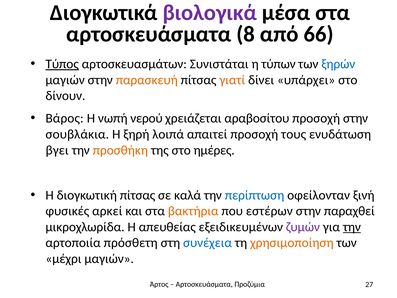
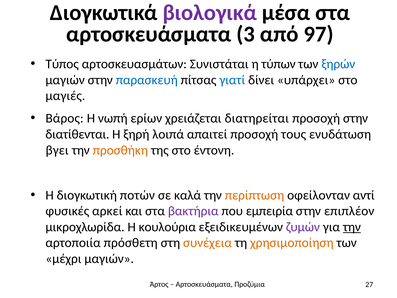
8: 8 -> 3
66: 66 -> 97
Τύπος underline: present -> none
παρασκευή colour: orange -> blue
γιατί colour: orange -> blue
δίνουν: δίνουν -> μαγιές
νερού: νερού -> ερίων
αραβοσίτου: αραβοσίτου -> διατηρείται
σουβλάκια: σουβλάκια -> διατίθενται
ημέρες: ημέρες -> έντονη
διογκωτική πίτσας: πίτσας -> ποτών
περίπτωση colour: blue -> orange
ξινή: ξινή -> αντί
βακτήρια colour: orange -> purple
εστέρων: εστέρων -> εμπειρία
παραχθεί: παραχθεί -> επιπλέον
απευθείας: απευθείας -> κουλούρια
συνέχεια colour: blue -> orange
